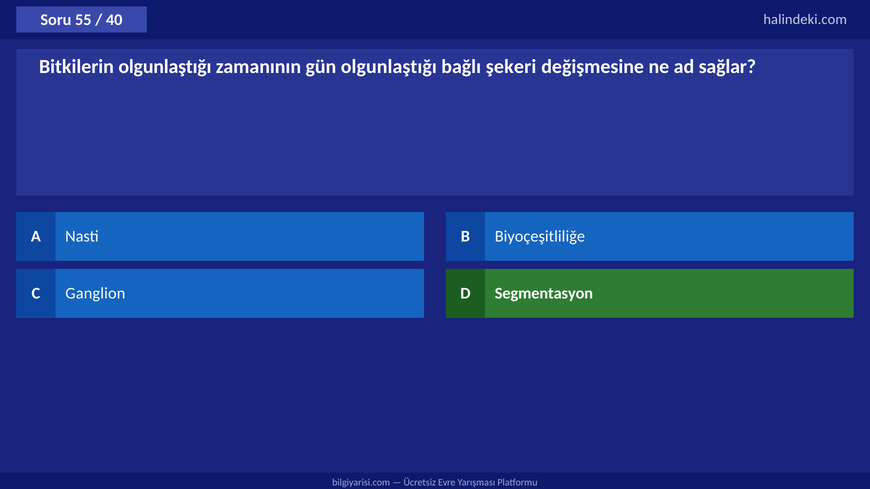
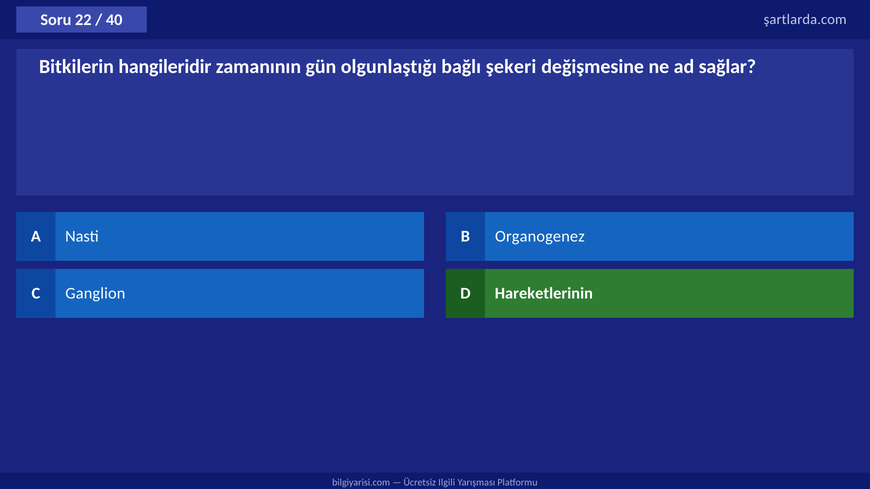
55: 55 -> 22
halindeki.com: halindeki.com -> şartlarda.com
Bitkilerin olgunlaştığı: olgunlaştığı -> hangileridir
Biyoçeşitliliğe: Biyoçeşitliliğe -> Organogenez
Segmentasyon: Segmentasyon -> Hareketlerinin
Evre: Evre -> Ilgili
